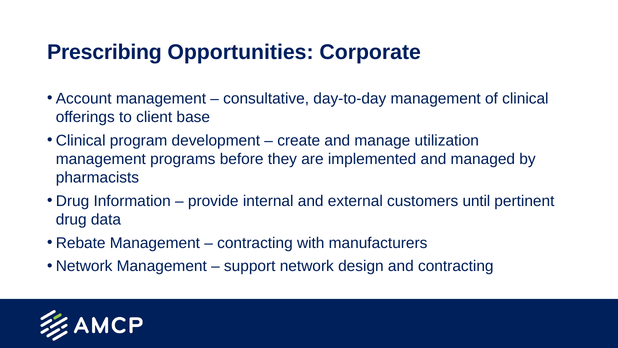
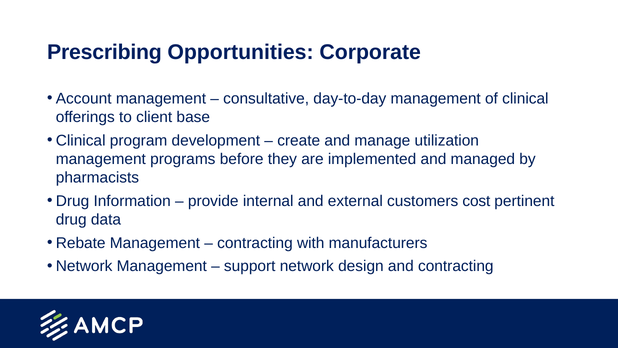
until: until -> cost
